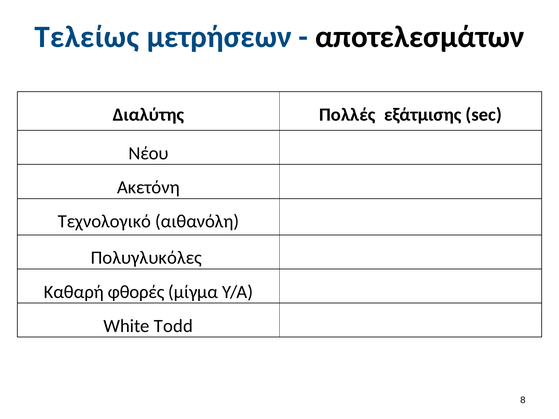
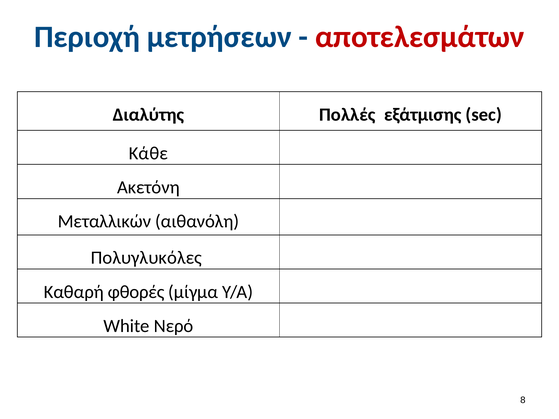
Τελείως: Τελείως -> Περιοχή
αποτελεσμάτων colour: black -> red
Νέου: Νέου -> Κάθε
Τεχνολογικό: Τεχνολογικό -> Μεταλλικών
Todd: Todd -> Νερό
